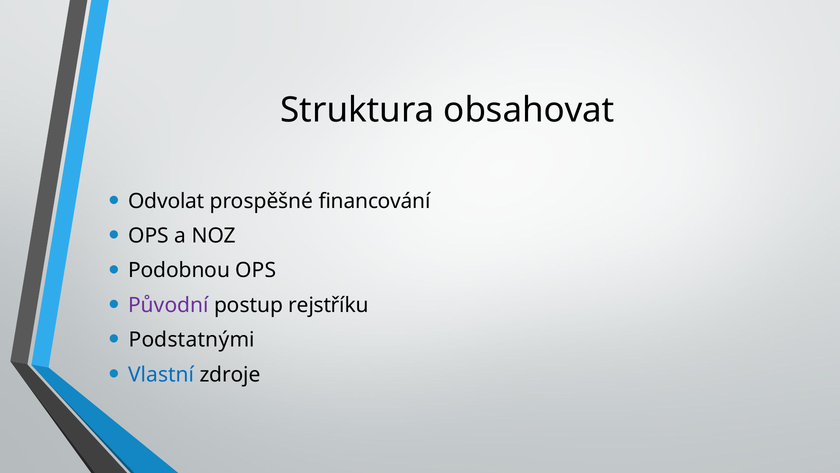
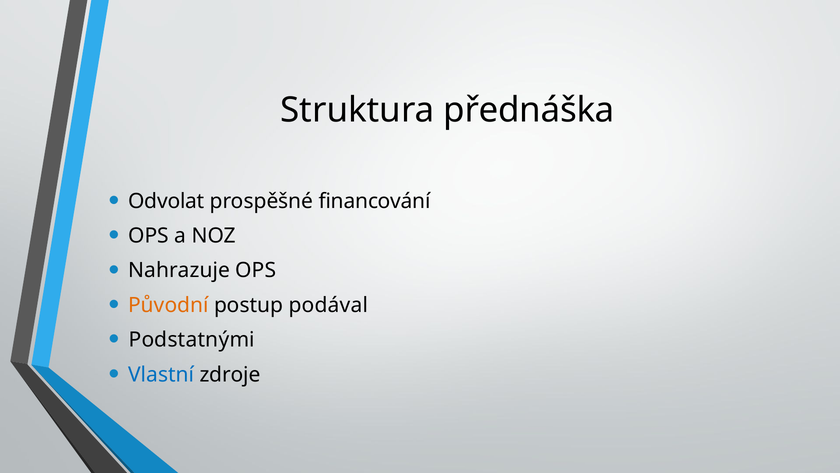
obsahovat: obsahovat -> přednáška
Podobnou: Podobnou -> Nahrazuje
Původní colour: purple -> orange
rejstříku: rejstříku -> podával
